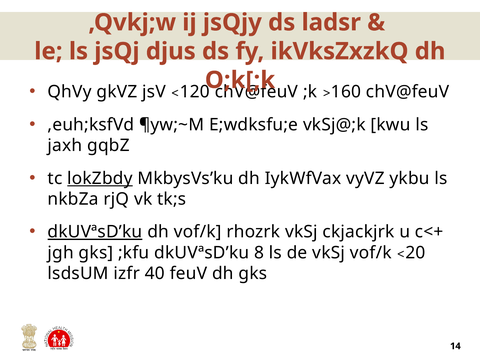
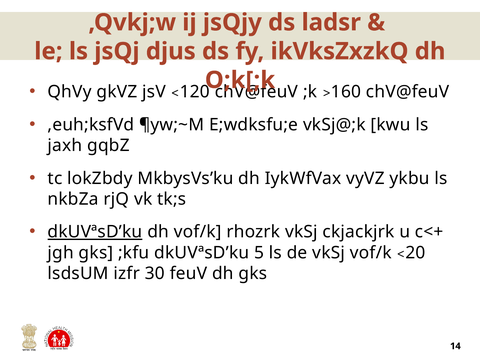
lokZbdy underline: present -> none
8: 8 -> 5
40: 40 -> 30
